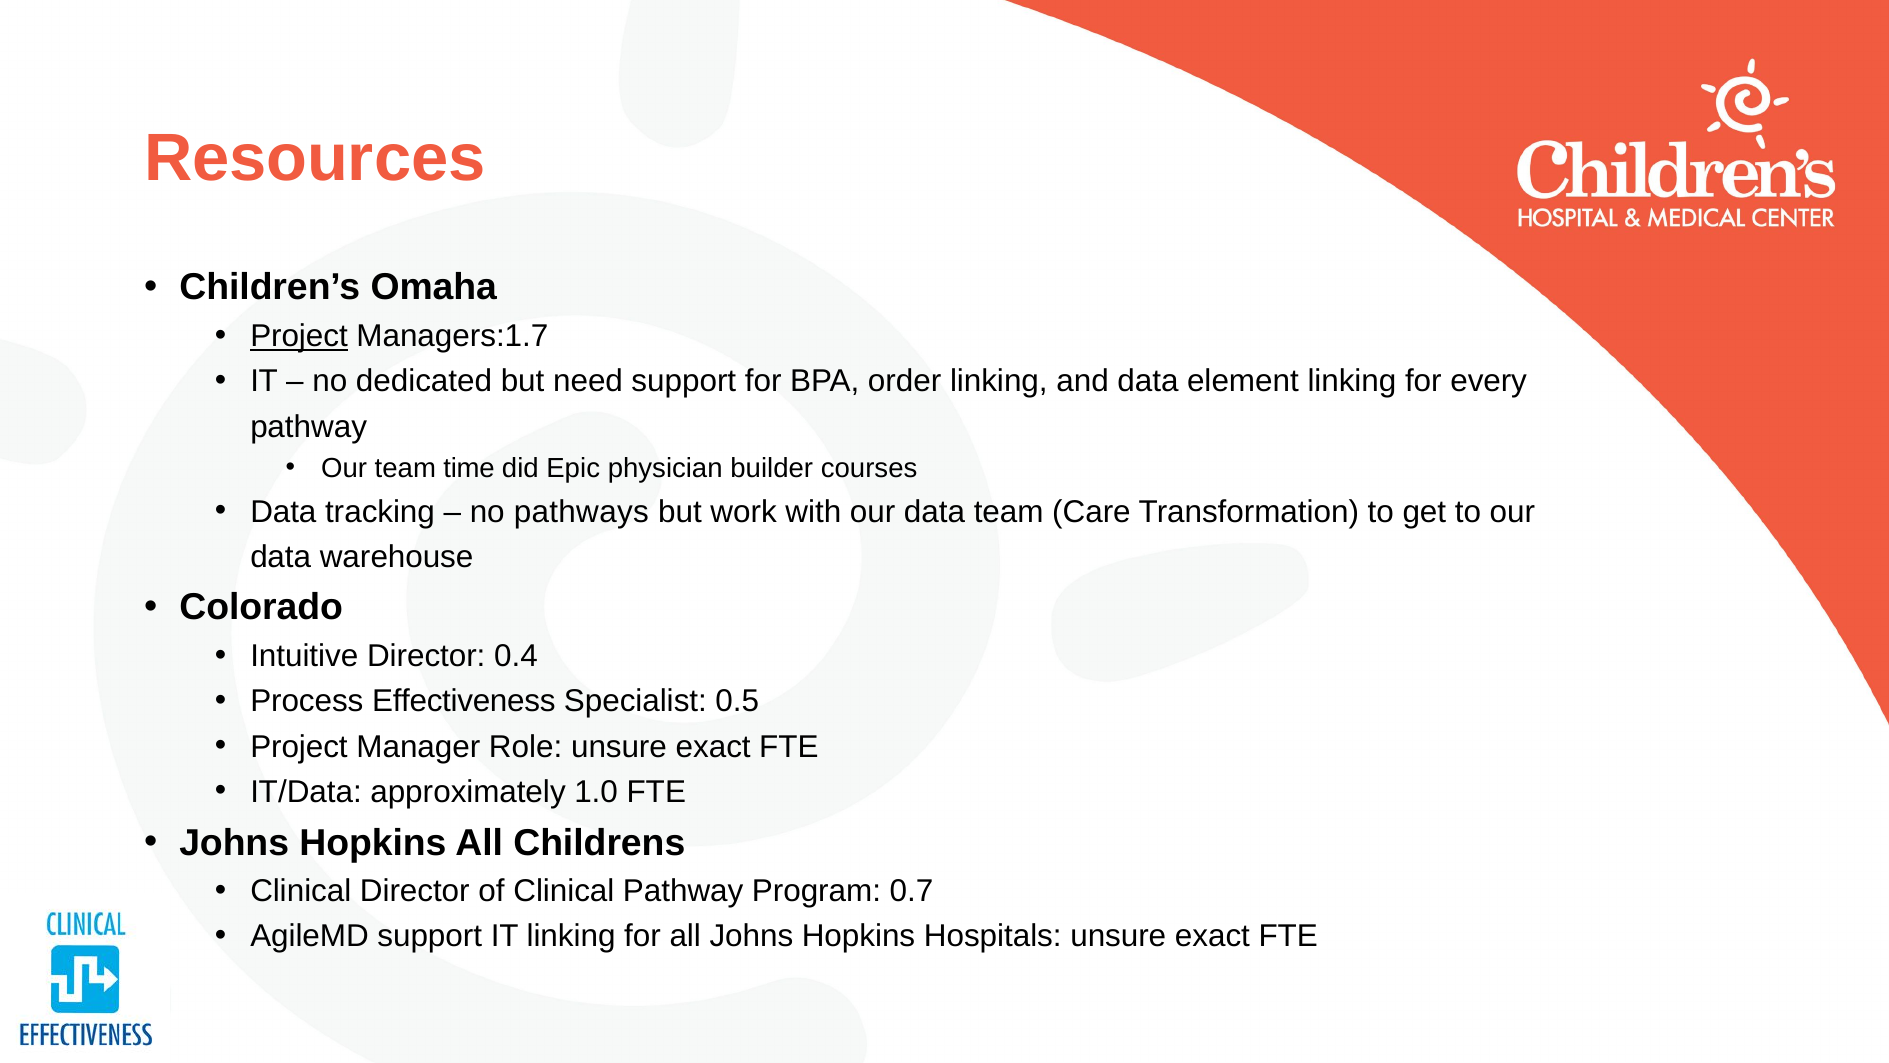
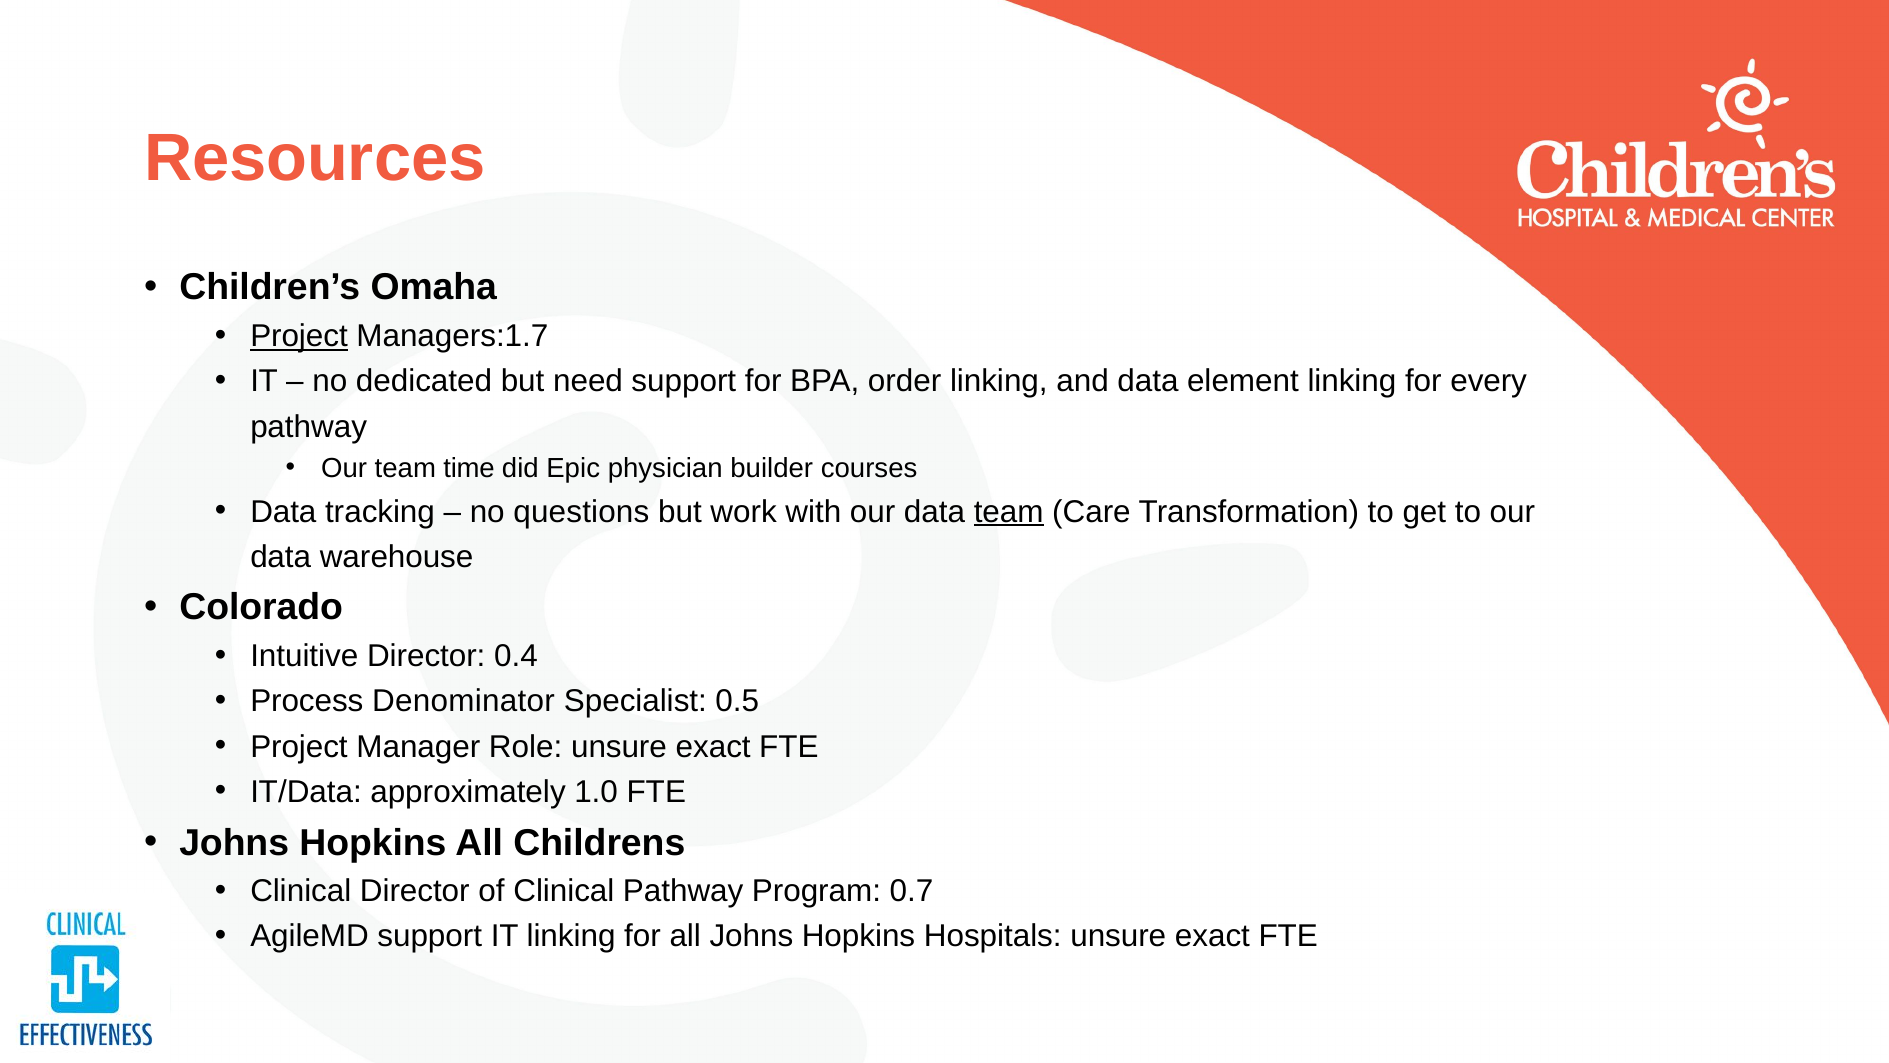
pathways: pathways -> questions
team at (1009, 511) underline: none -> present
Effectiveness: Effectiveness -> Denominator
